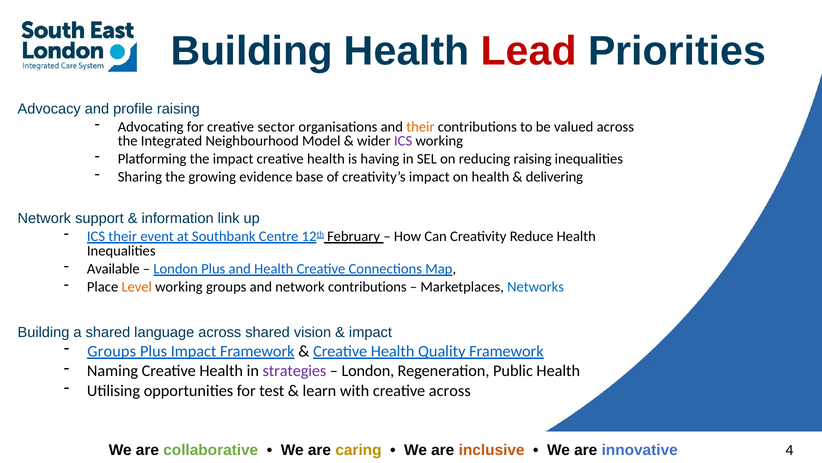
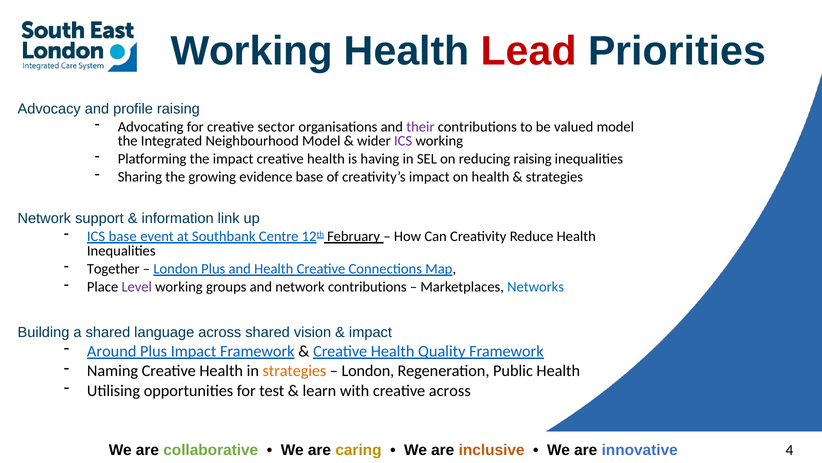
Building at (252, 51): Building -> Working
their at (420, 127) colour: orange -> purple
valued across: across -> model
delivering at (554, 177): delivering -> strategies
ICS their: their -> base
Available: Available -> Together
Level colour: orange -> purple
Groups at (112, 351): Groups -> Around
strategies at (294, 371) colour: purple -> orange
